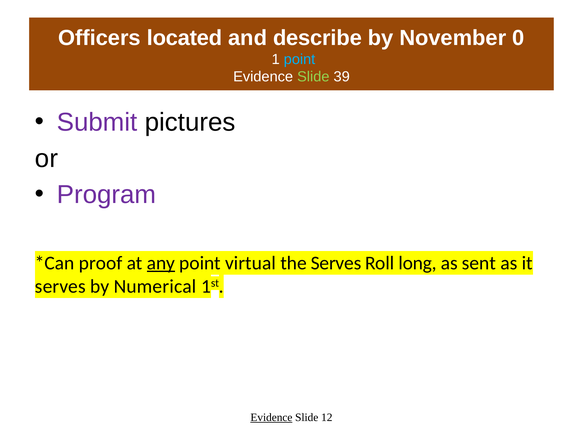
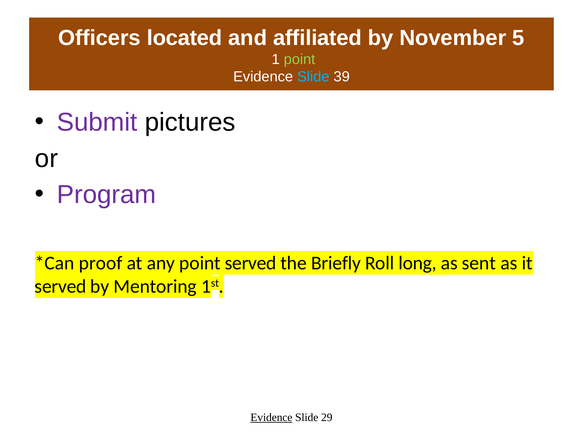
describe: describe -> affiliated
0: 0 -> 5
point at (300, 59) colour: light blue -> light green
Slide at (313, 77) colour: light green -> light blue
any underline: present -> none
point virtual: virtual -> served
the Serves: Serves -> Briefly
serves at (60, 286): serves -> served
Numerical: Numerical -> Mentoring
12: 12 -> 29
